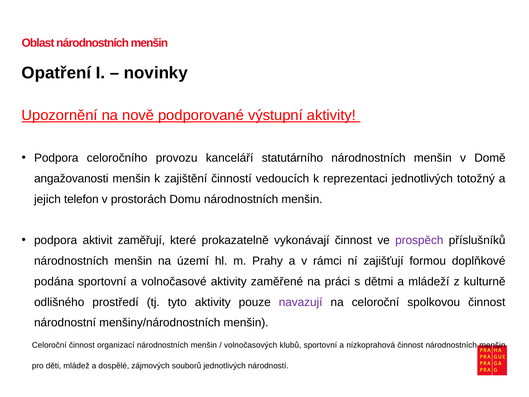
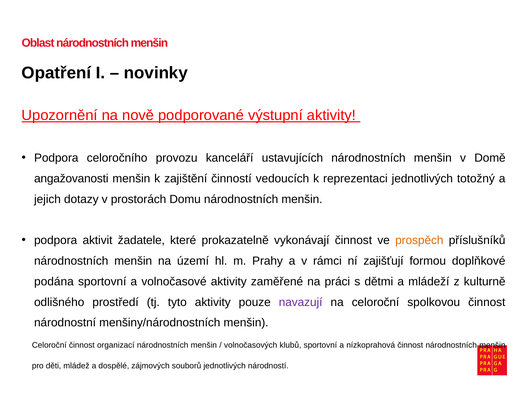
statutárního: statutárního -> ustavujících
telefon: telefon -> dotazy
zaměřují: zaměřují -> žadatele
prospěch colour: purple -> orange
